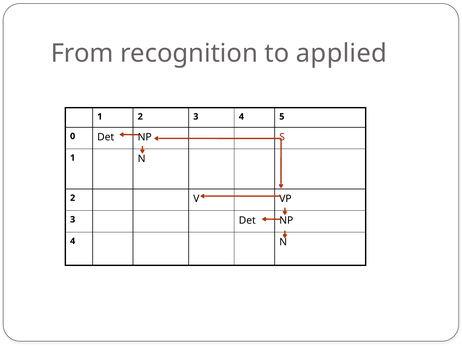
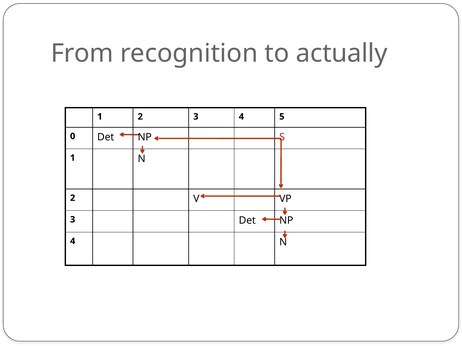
applied: applied -> actually
